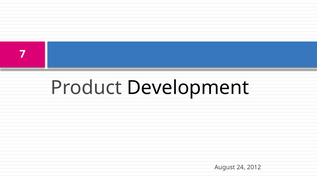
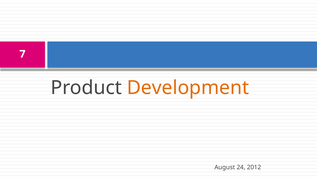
Development colour: black -> orange
